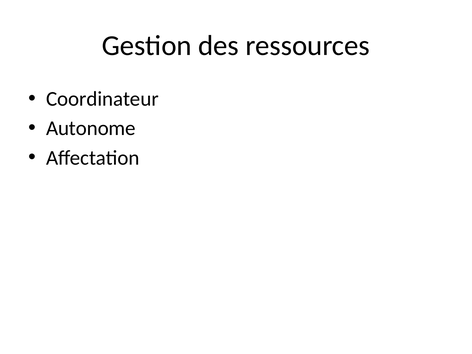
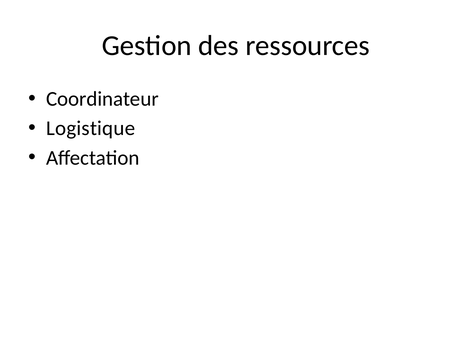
Autonome: Autonome -> Logistique
